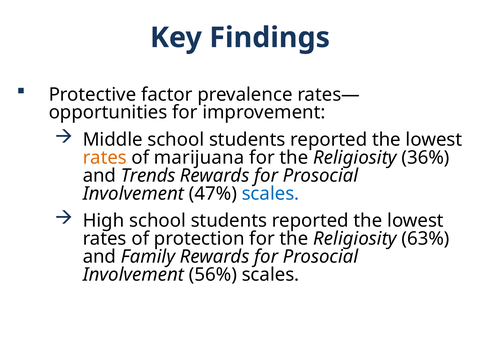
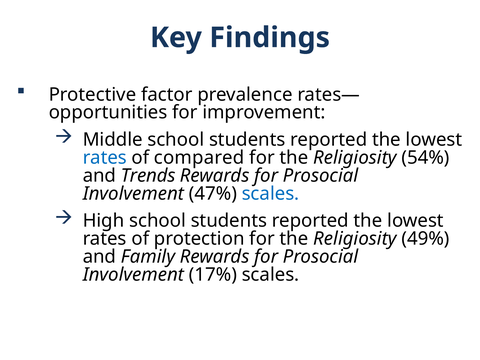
rates at (105, 158) colour: orange -> blue
marijuana: marijuana -> compared
36%: 36% -> 54%
63%: 63% -> 49%
56%: 56% -> 17%
